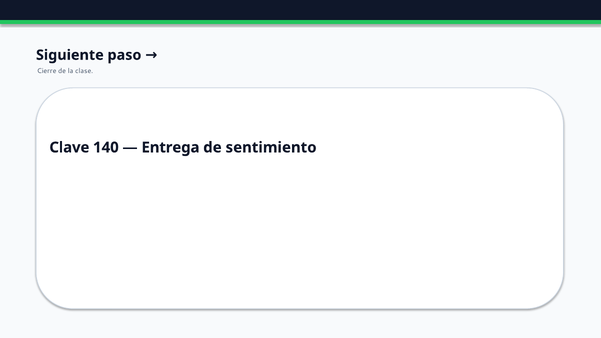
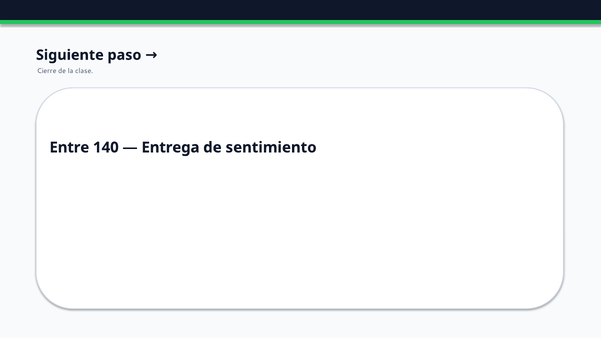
Clave: Clave -> Entre
